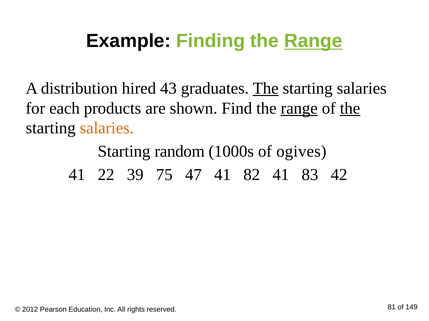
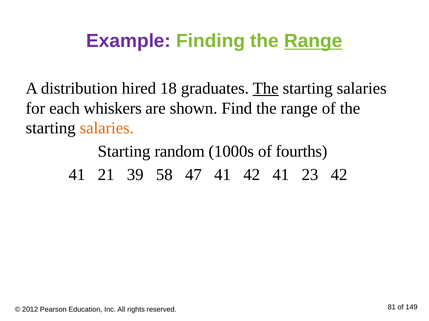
Example colour: black -> purple
43: 43 -> 18
products: products -> whiskers
range at (299, 108) underline: present -> none
the at (350, 108) underline: present -> none
ogives: ogives -> fourths
22: 22 -> 21
75: 75 -> 58
41 82: 82 -> 42
83: 83 -> 23
